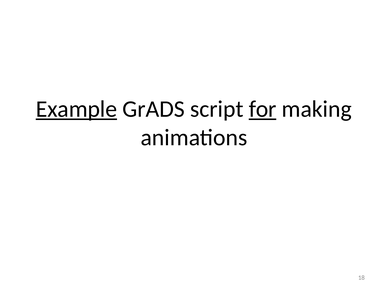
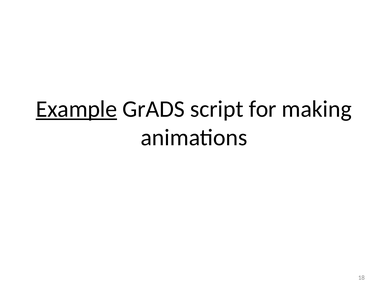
for underline: present -> none
